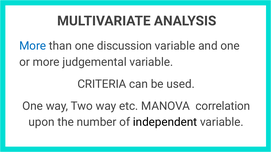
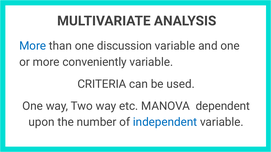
judgemental: judgemental -> conveniently
correlation: correlation -> dependent
independent colour: black -> blue
